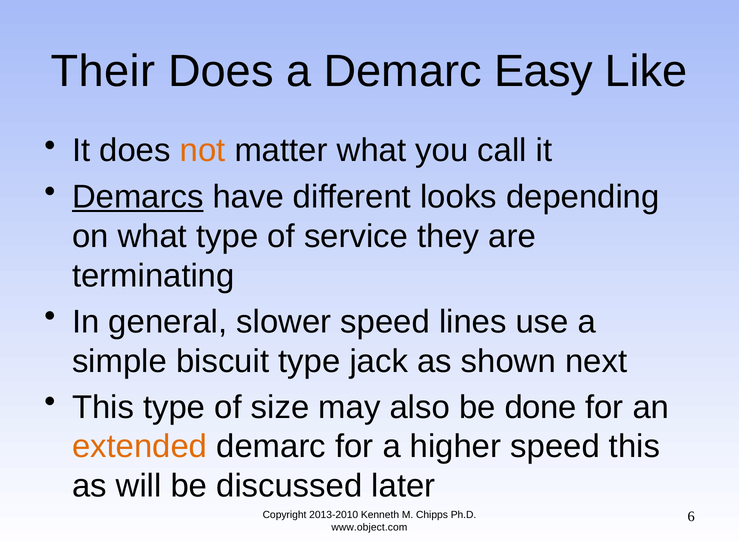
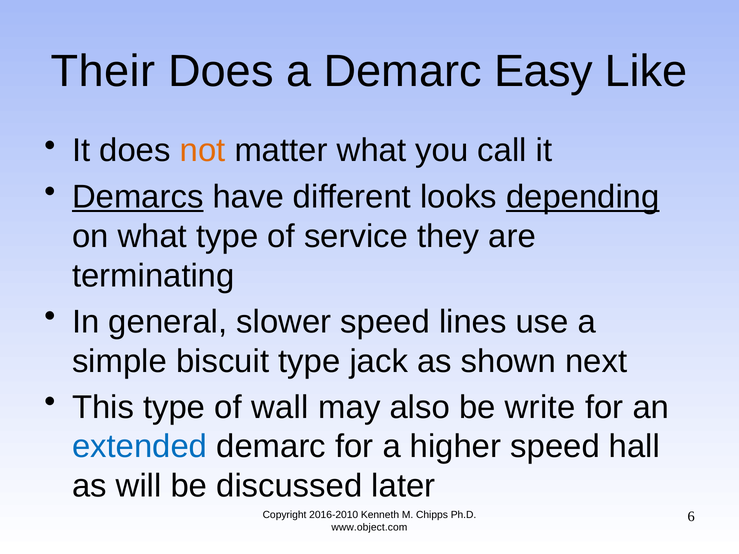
depending underline: none -> present
size: size -> wall
done: done -> write
extended colour: orange -> blue
speed this: this -> hall
2013-2010: 2013-2010 -> 2016-2010
